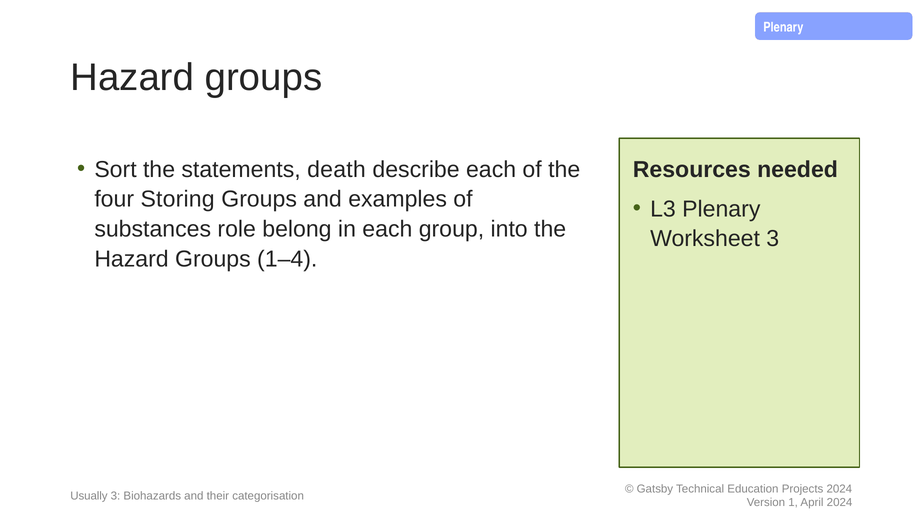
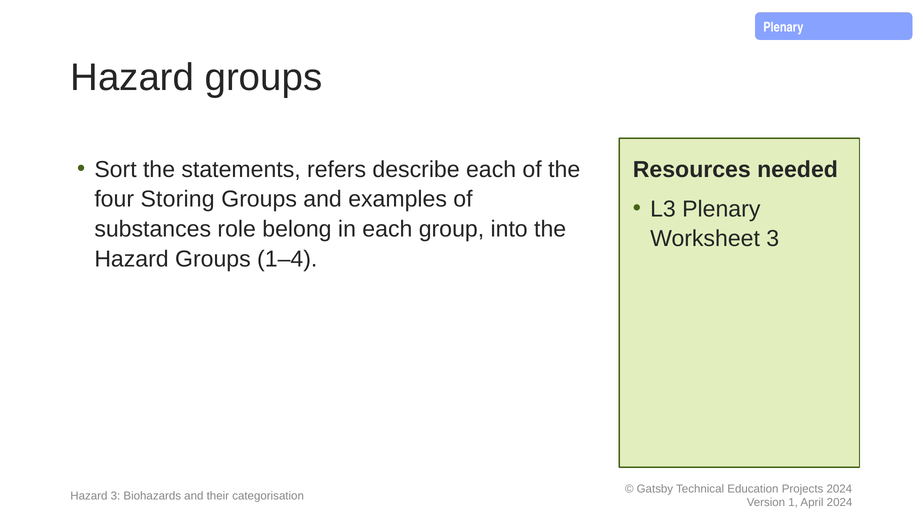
death: death -> refers
Usually at (89, 496): Usually -> Hazard
